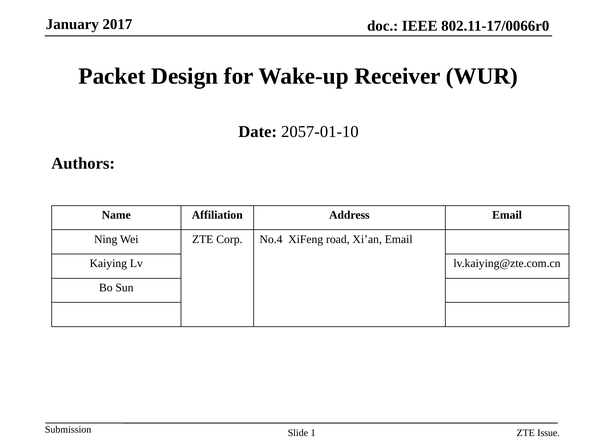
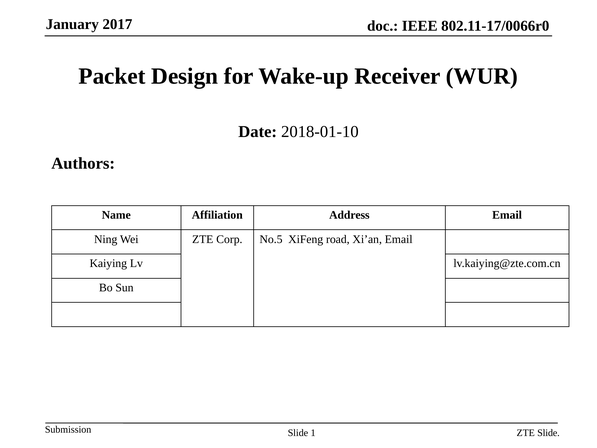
2057-01-10: 2057-01-10 -> 2018-01-10
No.4: No.4 -> No.5
ZTE Issue: Issue -> Slide
